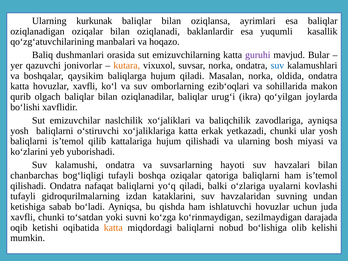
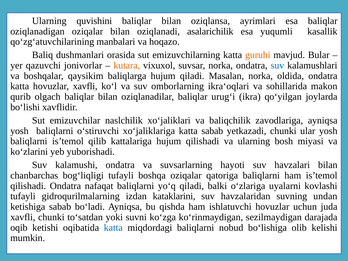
kurkunak: kurkunak -> quvishini
baklanlardir: baklanlardir -> asalarichilik
guruhi colour: purple -> orange
ezib‘oqlari: ezib‘oqlari -> ikra‘oqlari
katta erkak: erkak -> sabab
katta at (113, 228) colour: orange -> blue
